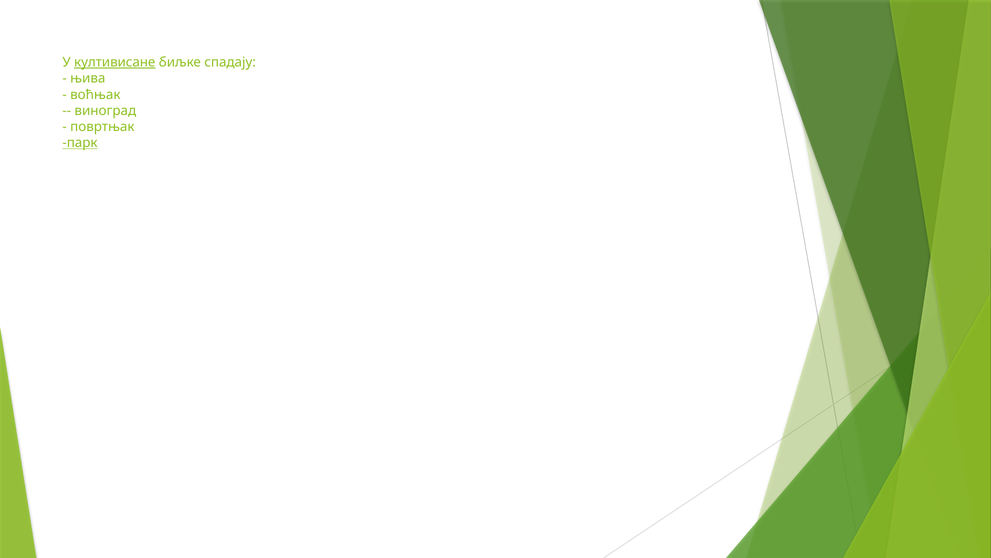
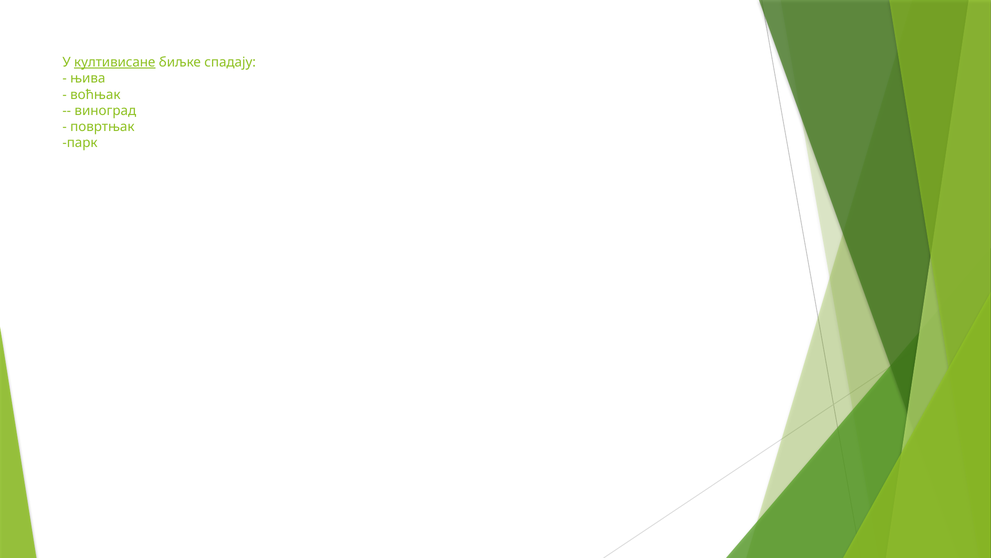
парк underline: present -> none
